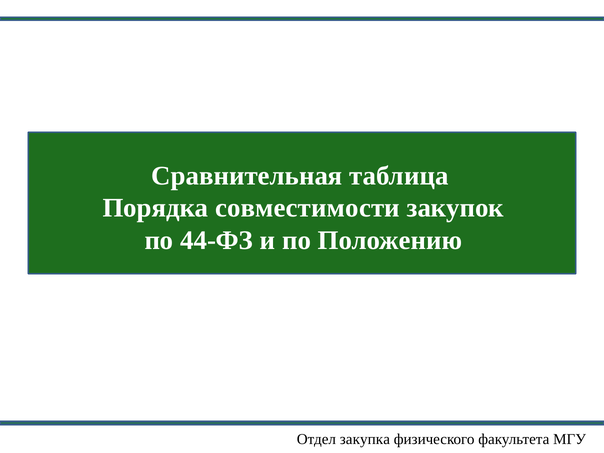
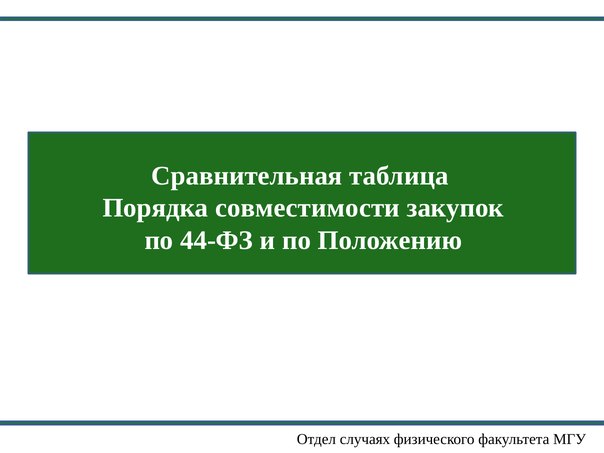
закупка: закупка -> случаях
